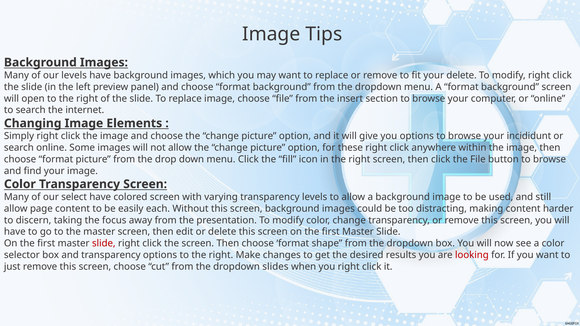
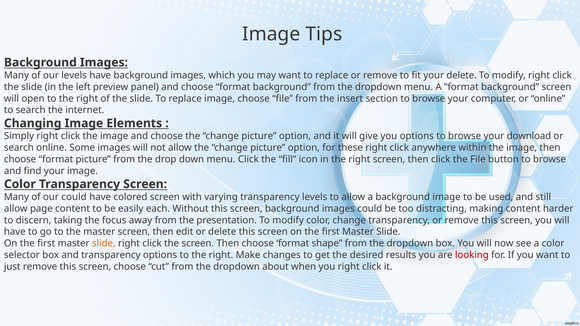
incididunt: incididunt -> download
our select: select -> could
slide at (104, 244) colour: red -> orange
slides: slides -> about
